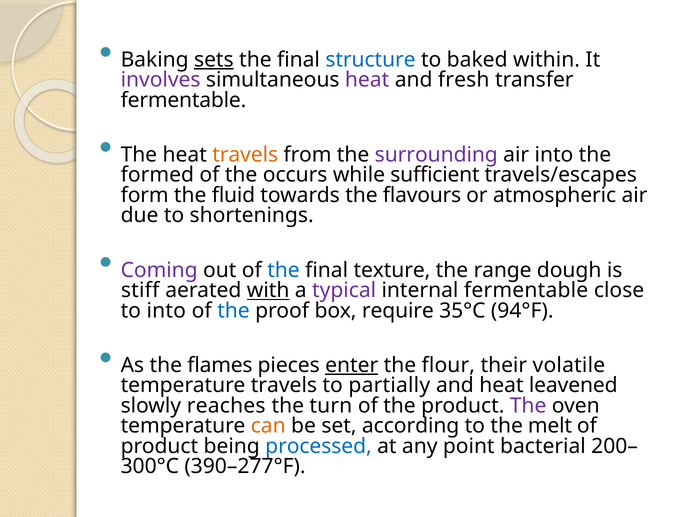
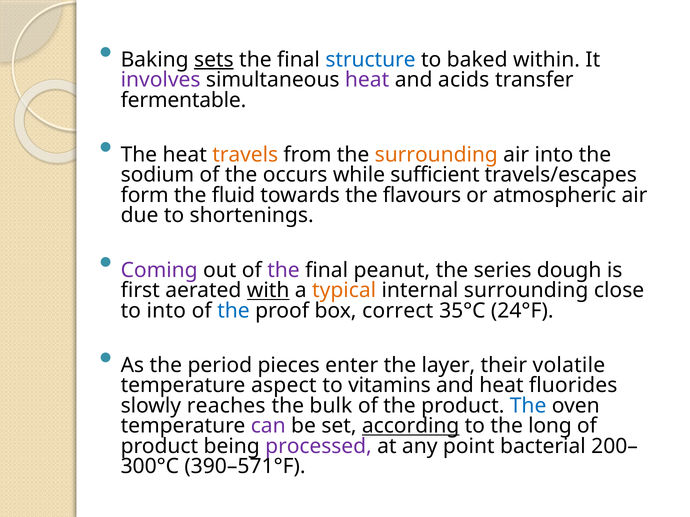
fresh: fresh -> acids
surrounding at (436, 155) colour: purple -> orange
formed: formed -> sodium
the at (283, 270) colour: blue -> purple
texture: texture -> peanut
range: range -> series
stiff: stiff -> first
typical colour: purple -> orange
internal fermentable: fermentable -> surrounding
require: require -> correct
94°F: 94°F -> 24°F
flames: flames -> period
enter underline: present -> none
flour: flour -> layer
temperature travels: travels -> aspect
partially: partially -> vitamins
leavened: leavened -> fluorides
turn: turn -> bulk
The at (528, 406) colour: purple -> blue
can colour: orange -> purple
according underline: none -> present
melt: melt -> long
processed colour: blue -> purple
390–277°F: 390–277°F -> 390–571°F
